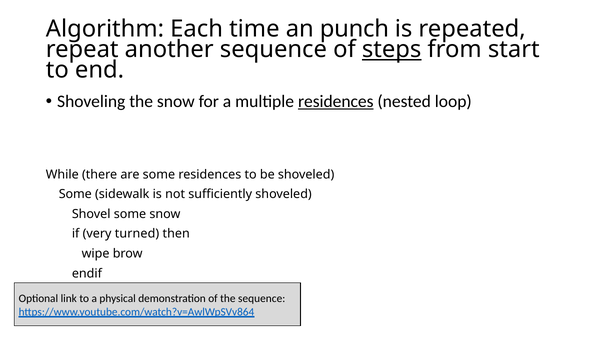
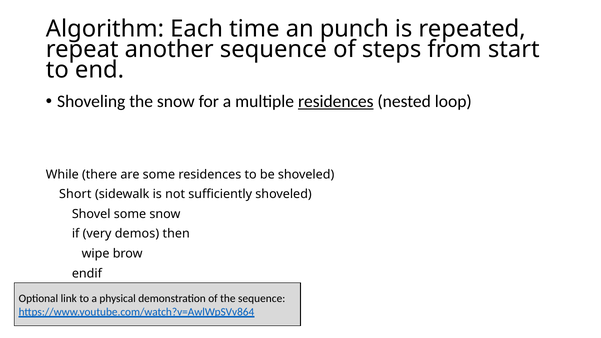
steps underline: present -> none
Some at (75, 194): Some -> Short
turned: turned -> demos
